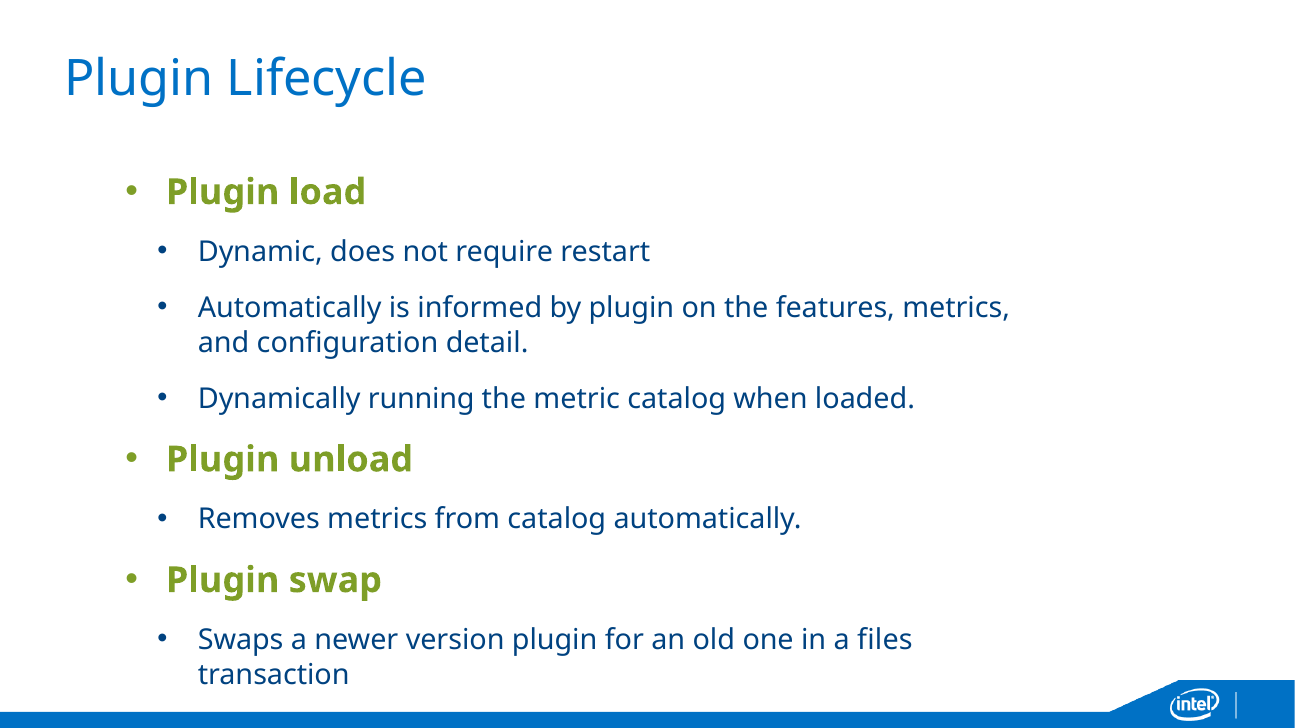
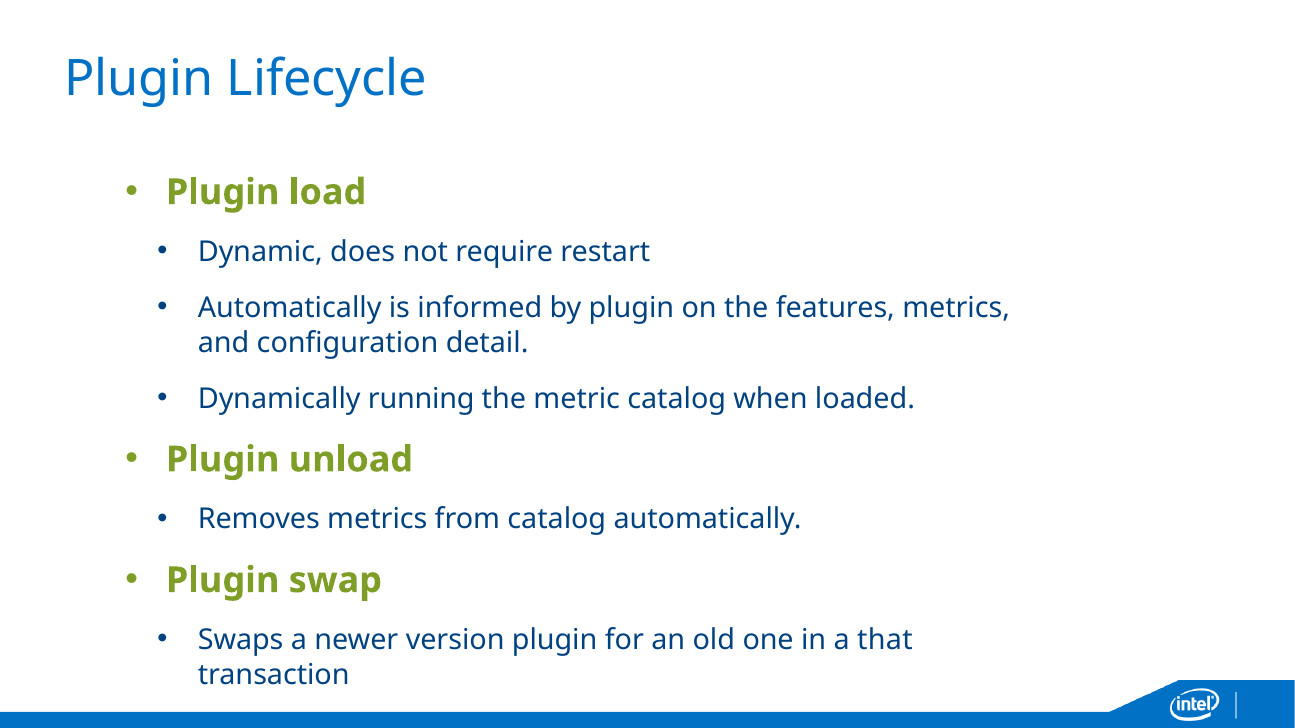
files: files -> that
